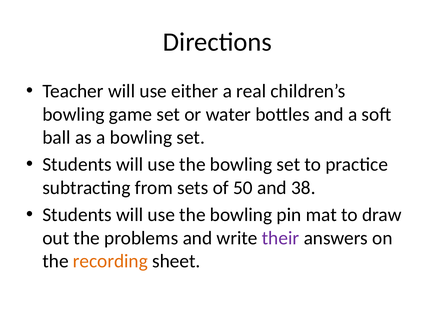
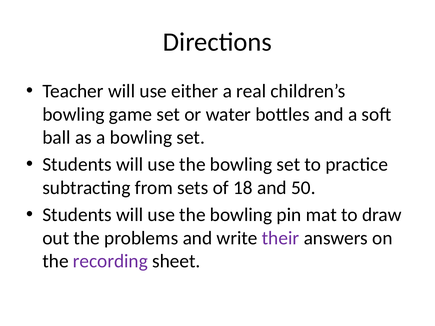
50: 50 -> 18
38: 38 -> 50
recording colour: orange -> purple
